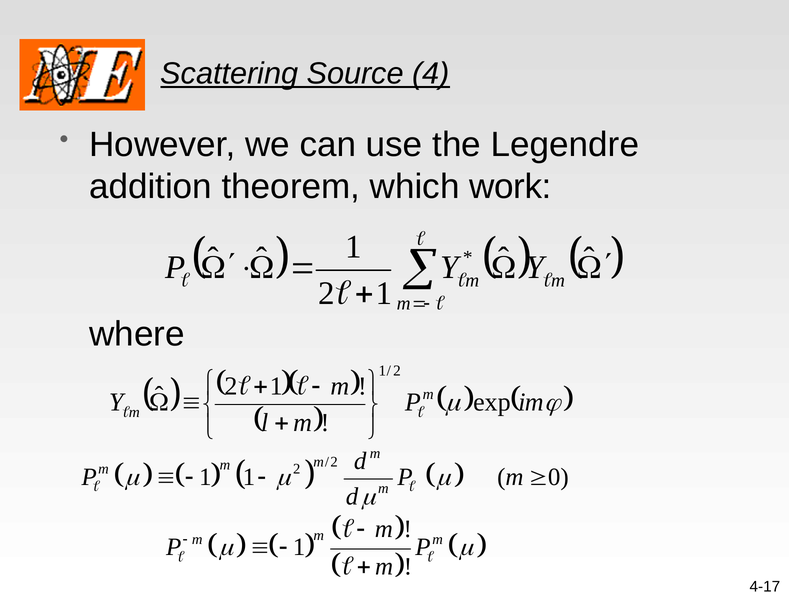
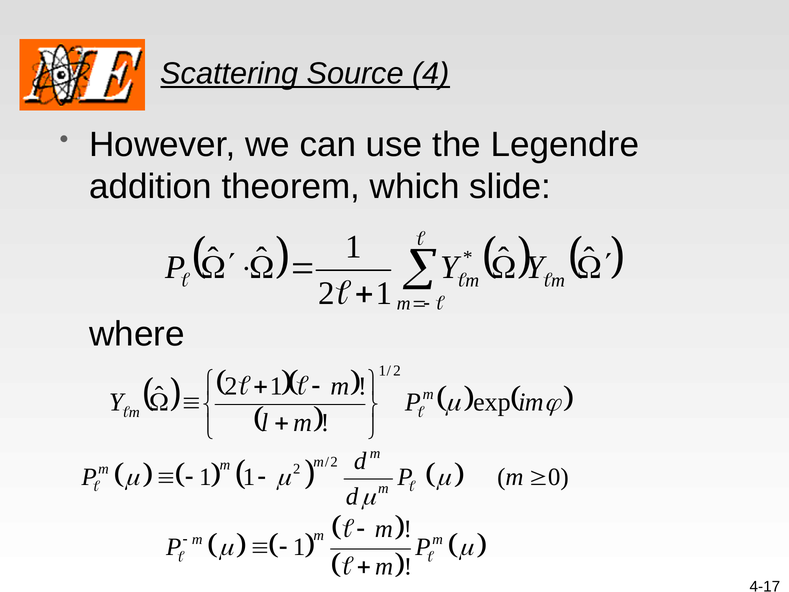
work: work -> slide
